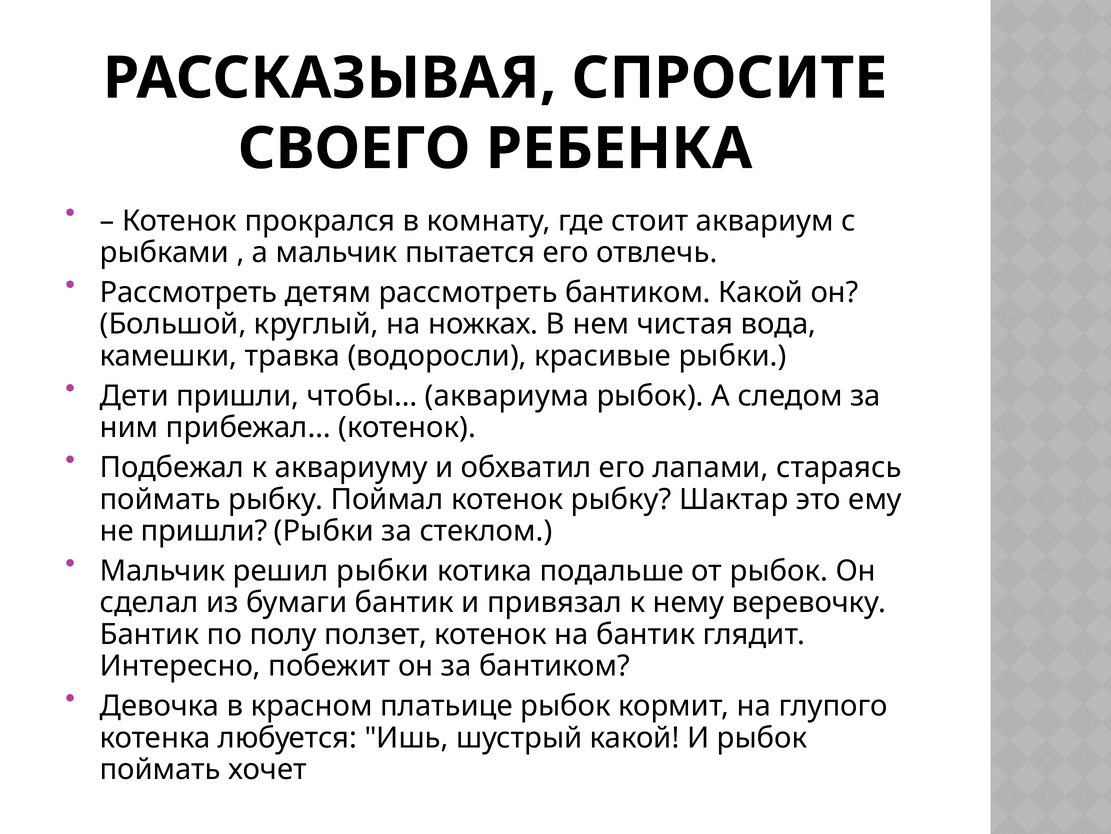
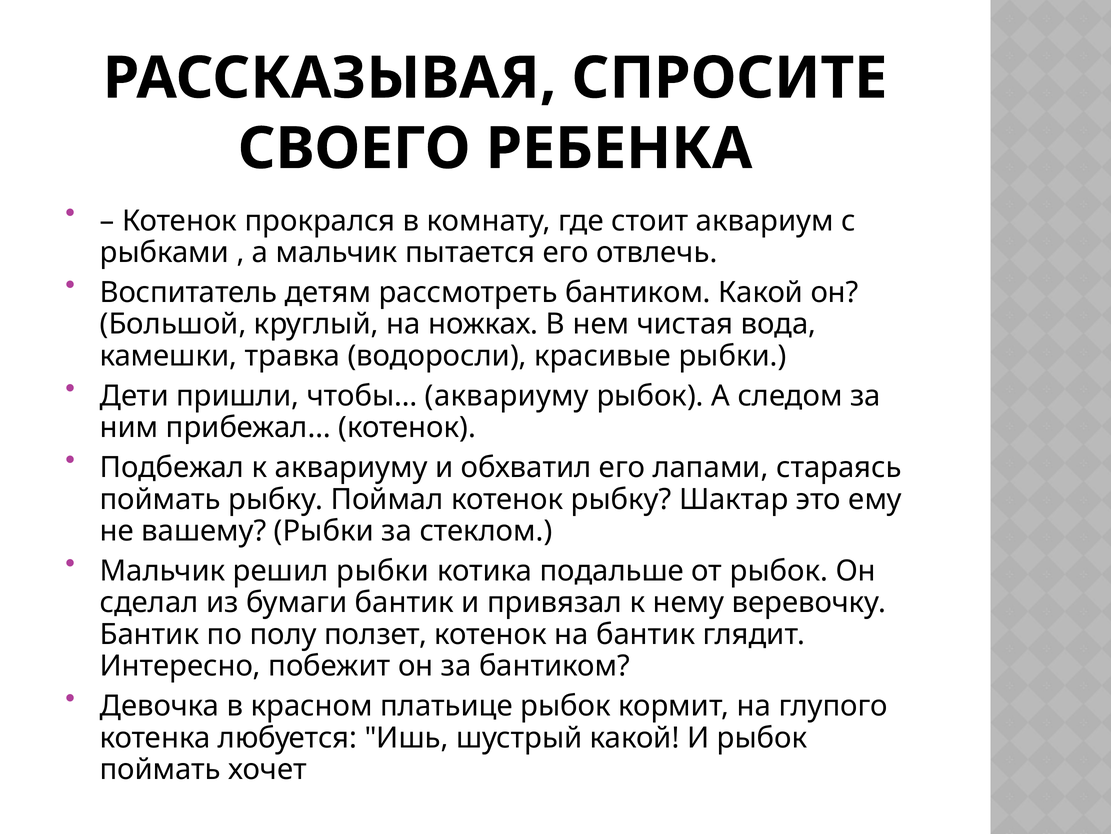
Рассмотреть at (189, 292): Рассмотреть -> Воспитатель
чтобы… аквариума: аквариума -> аквариуму
не пришли: пришли -> вашему
